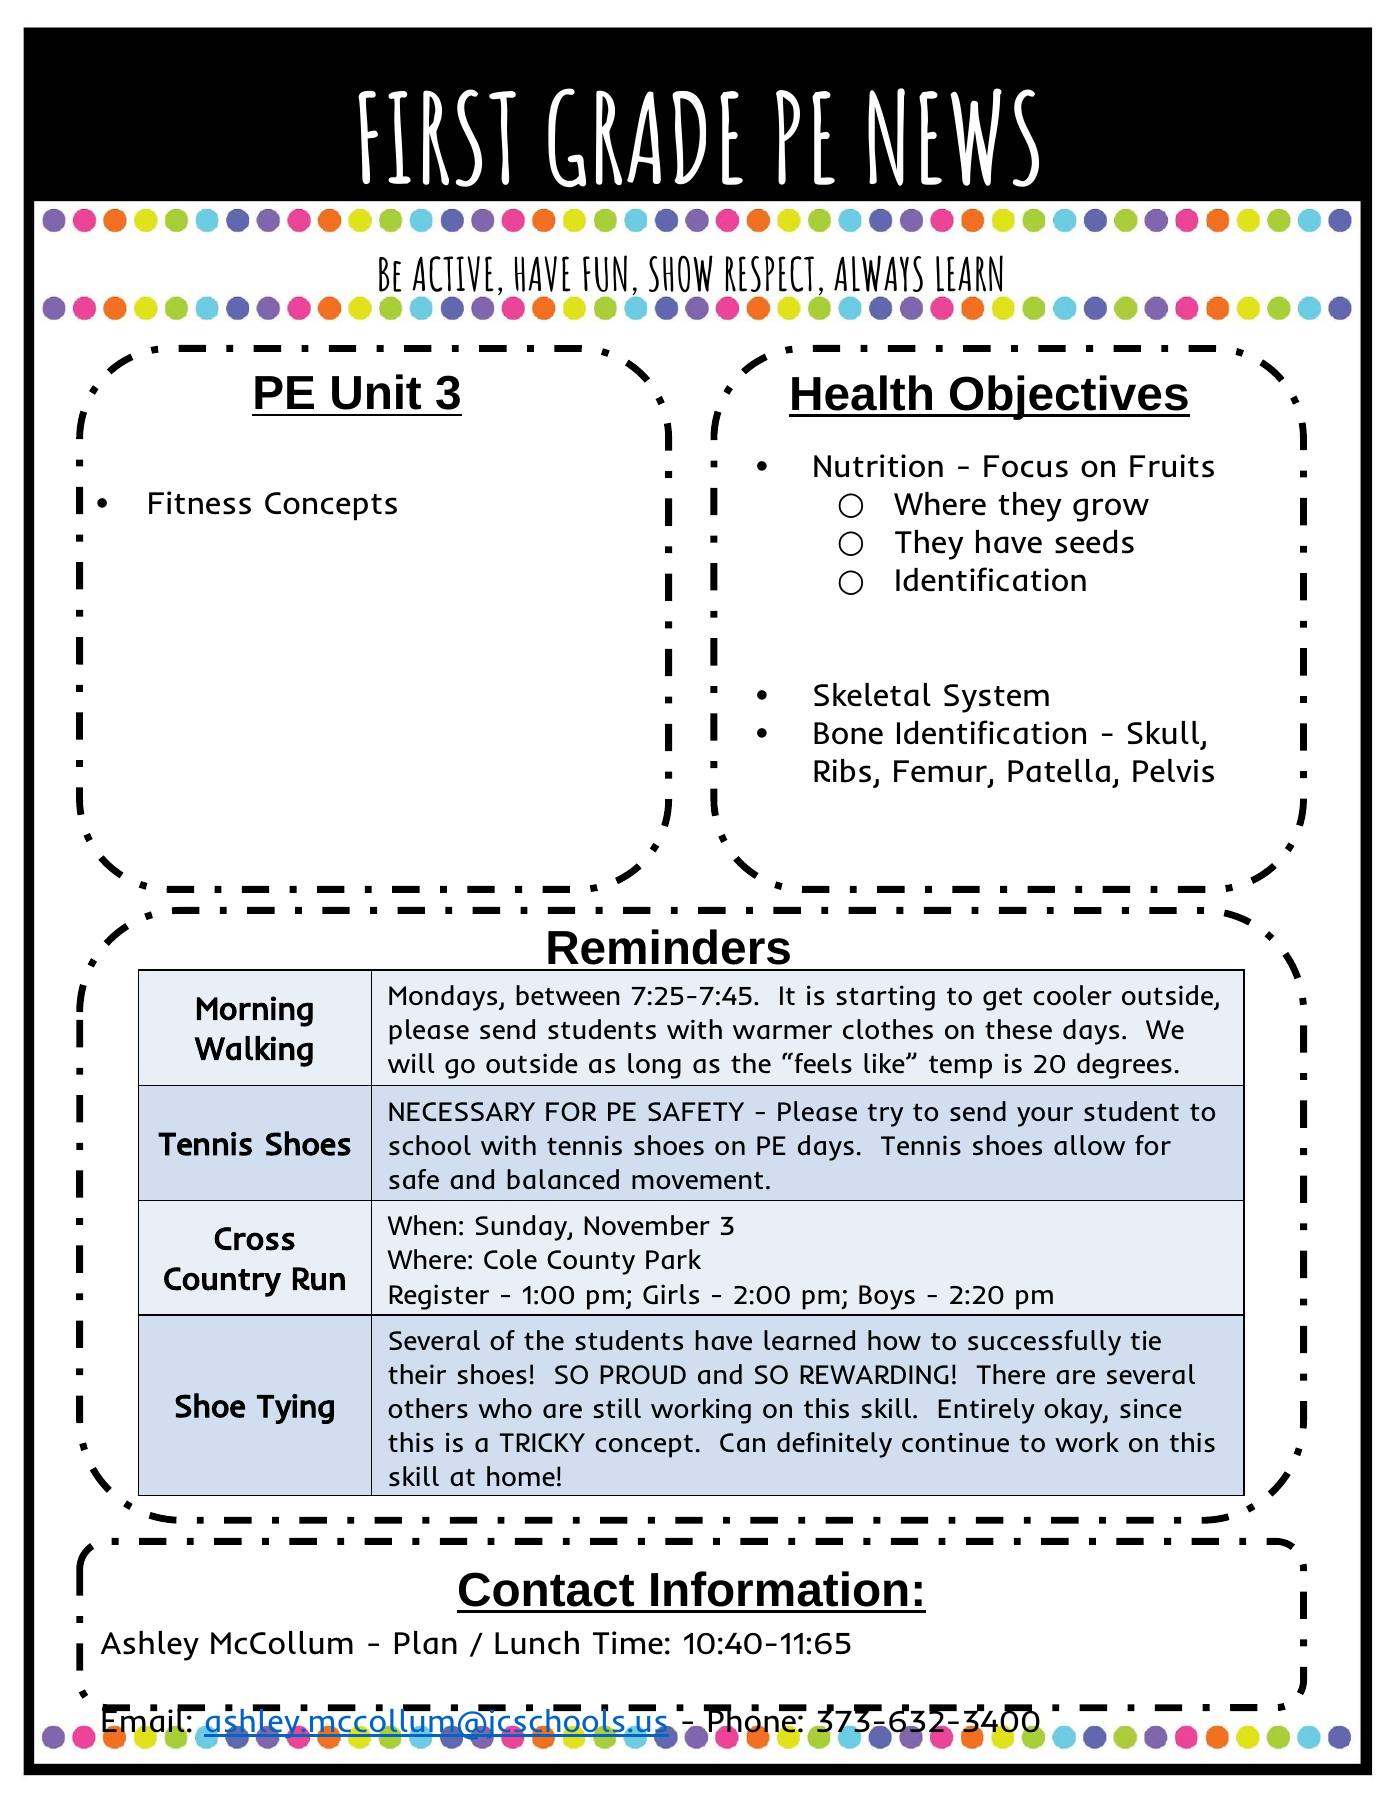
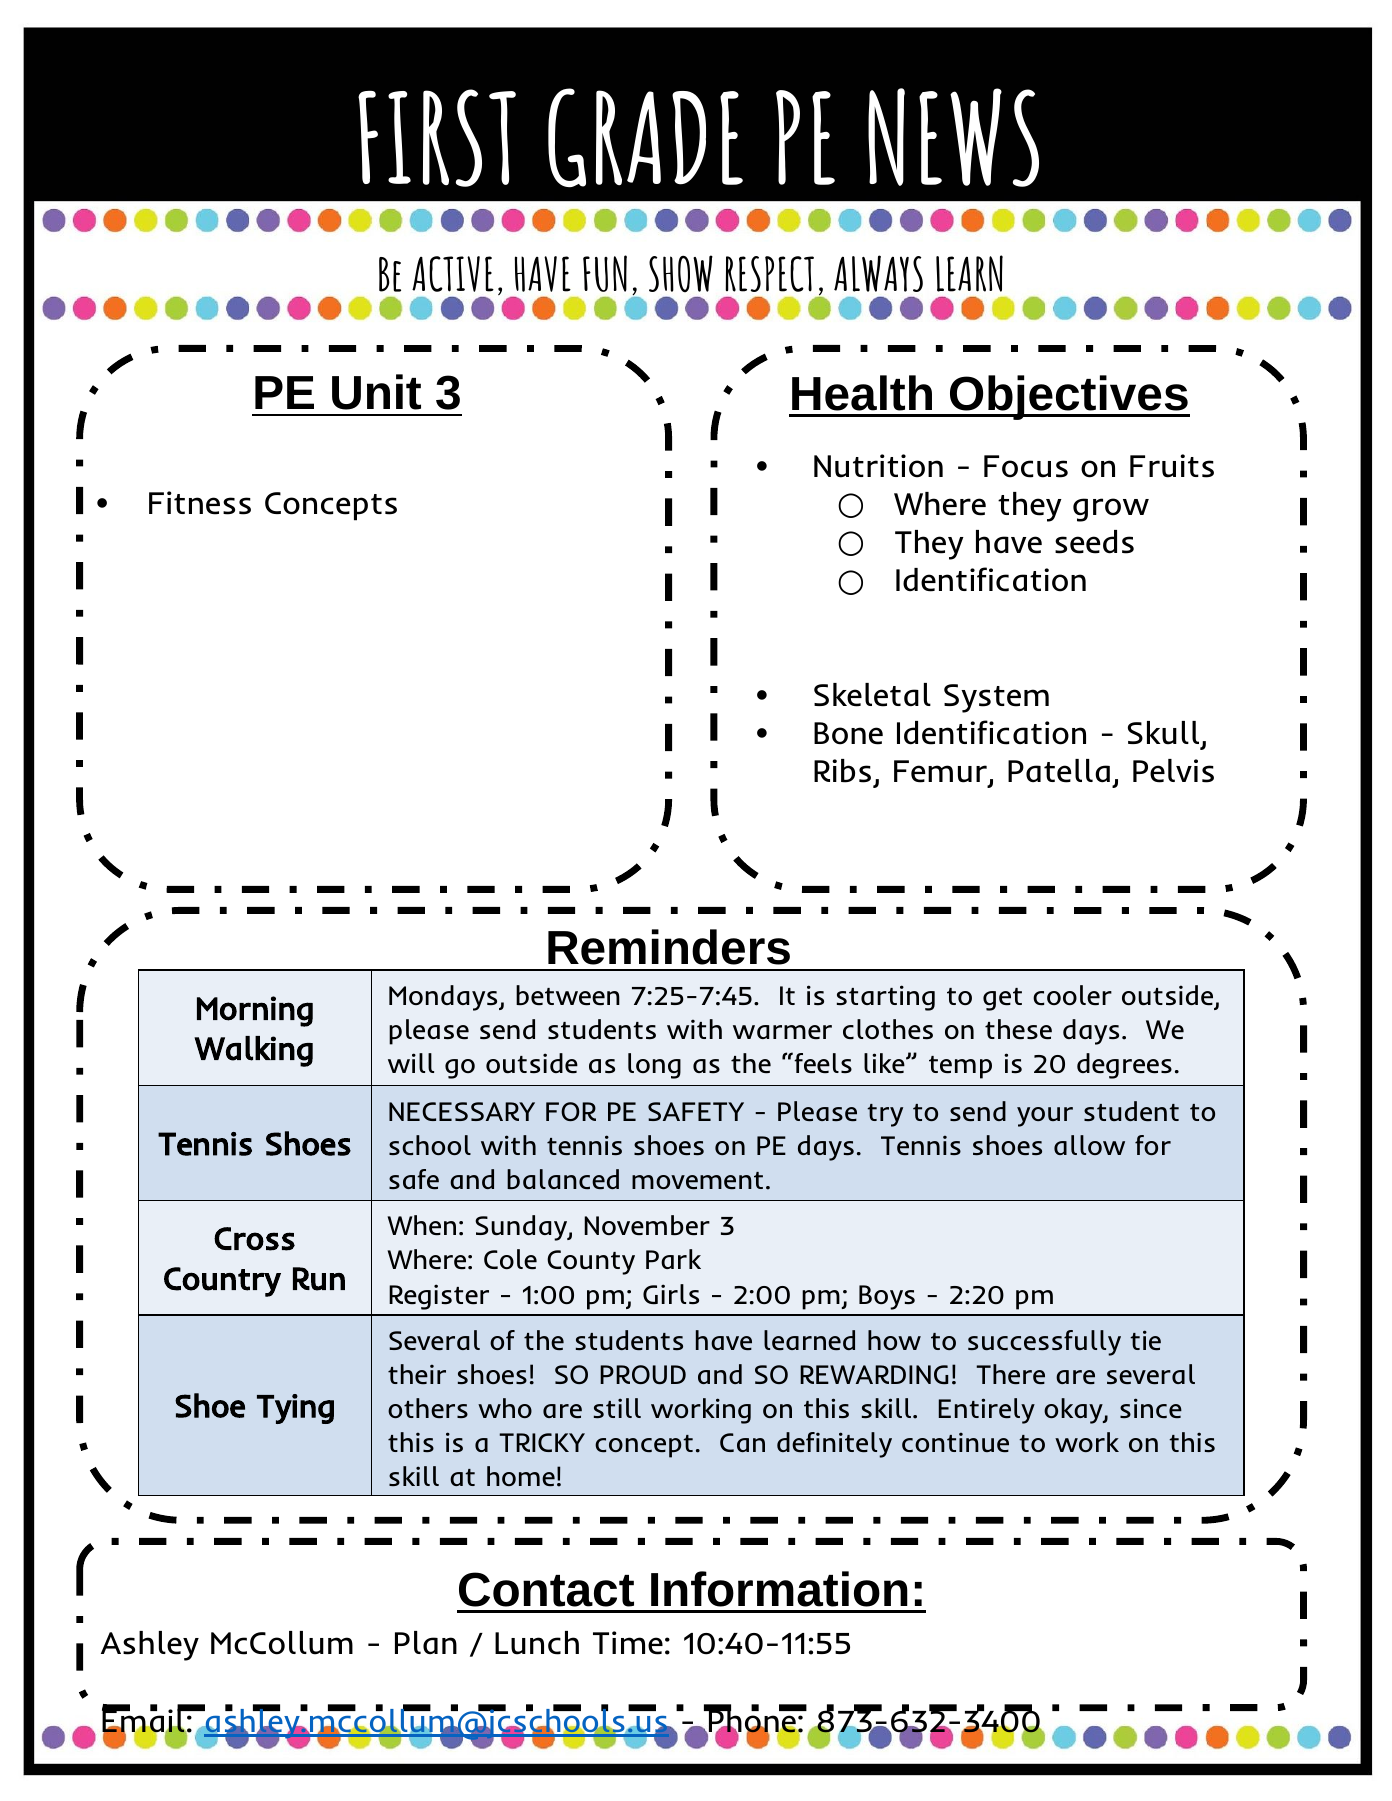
10:40-11:65: 10:40-11:65 -> 10:40-11:55
373-632-3400: 373-632-3400 -> 873-632-3400
